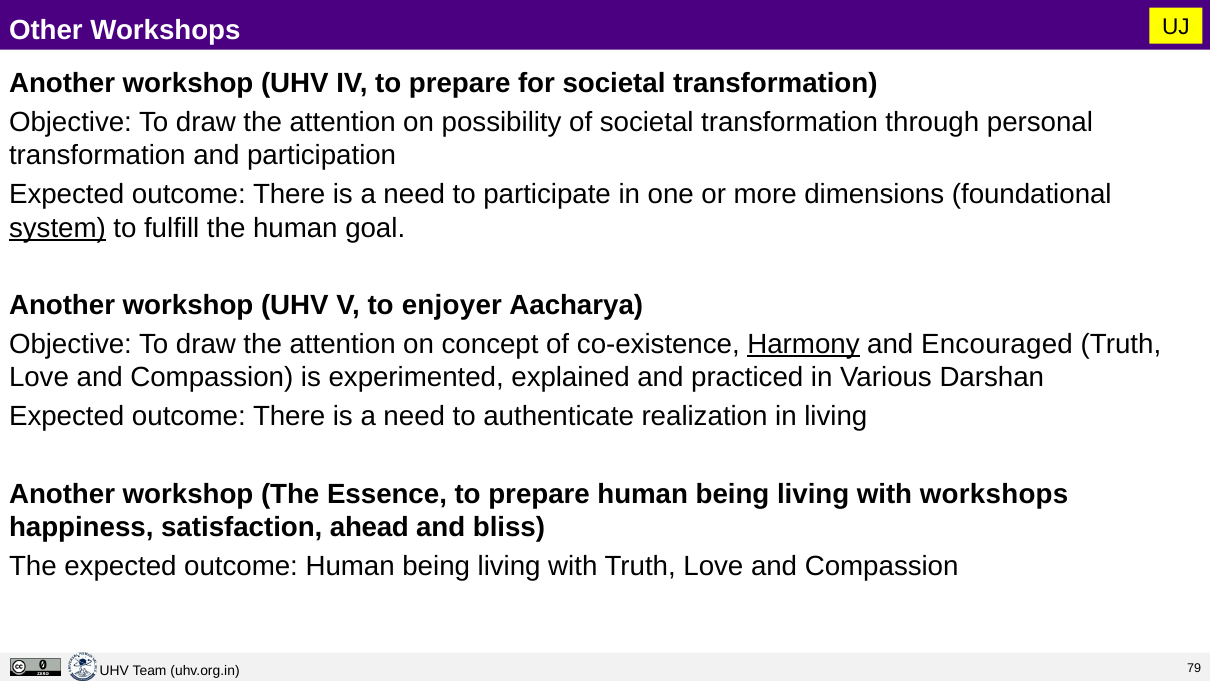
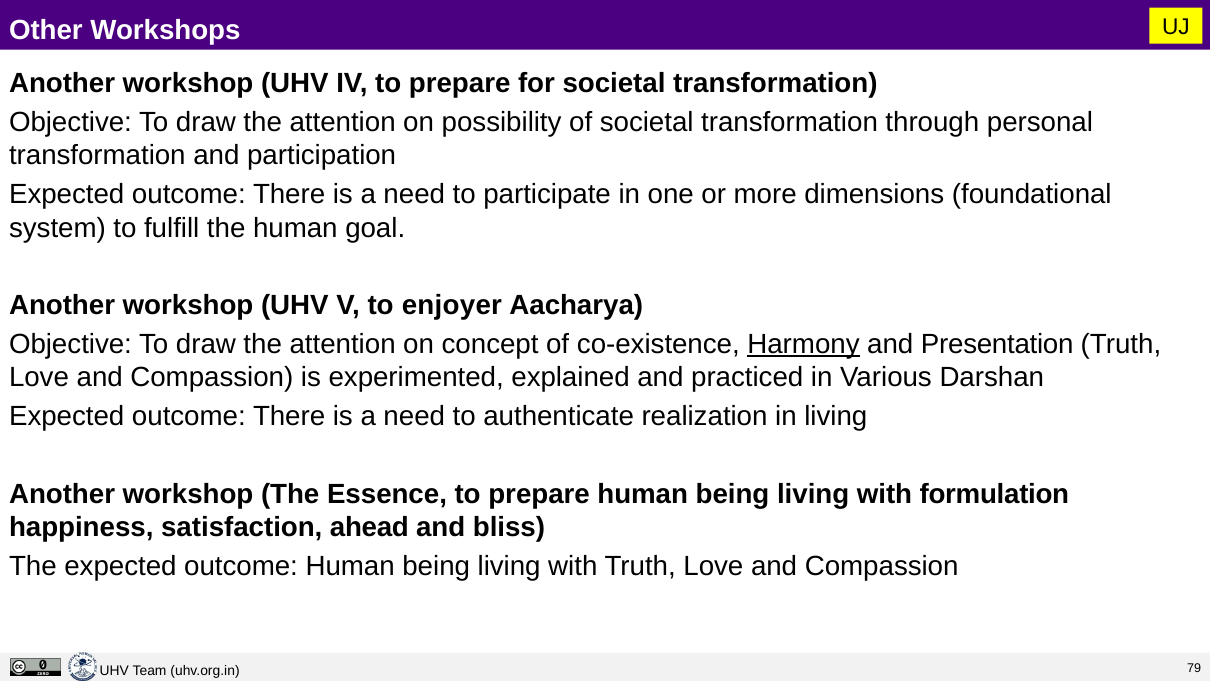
system underline: present -> none
Encouraged: Encouraged -> Presentation
with workshops: workshops -> formulation
